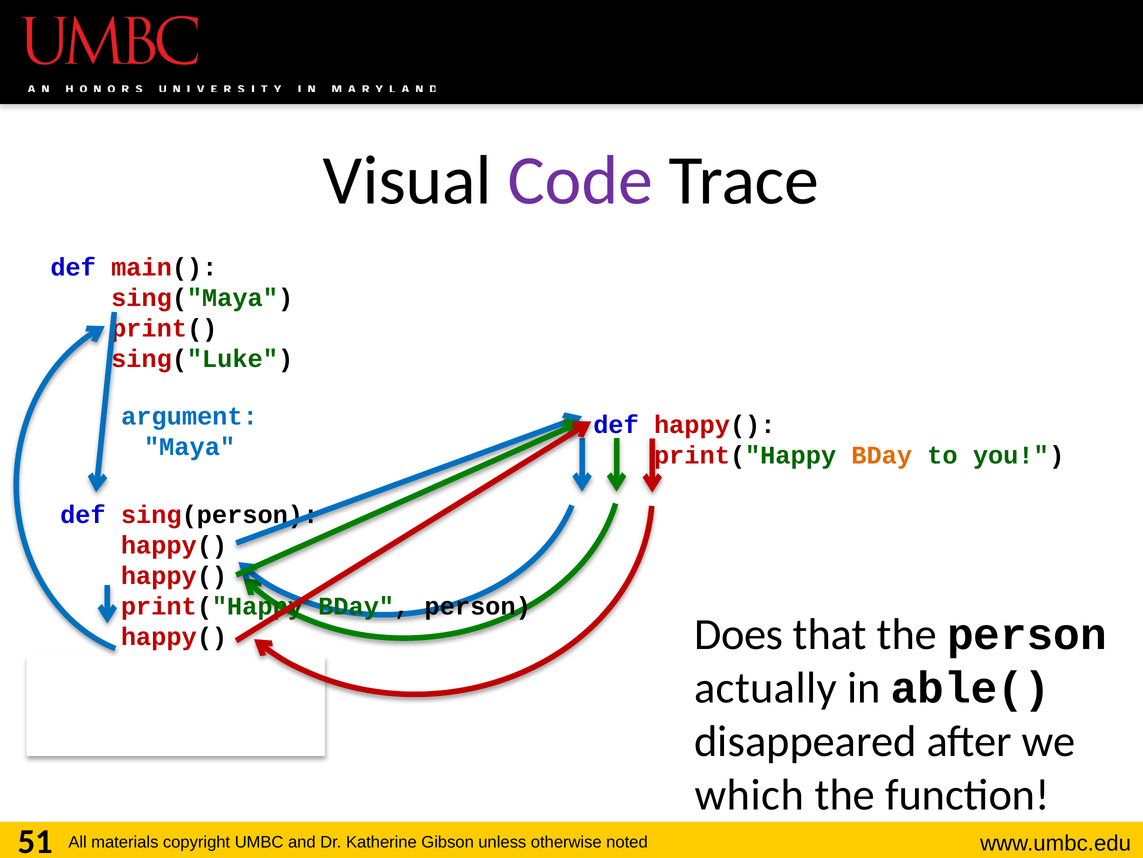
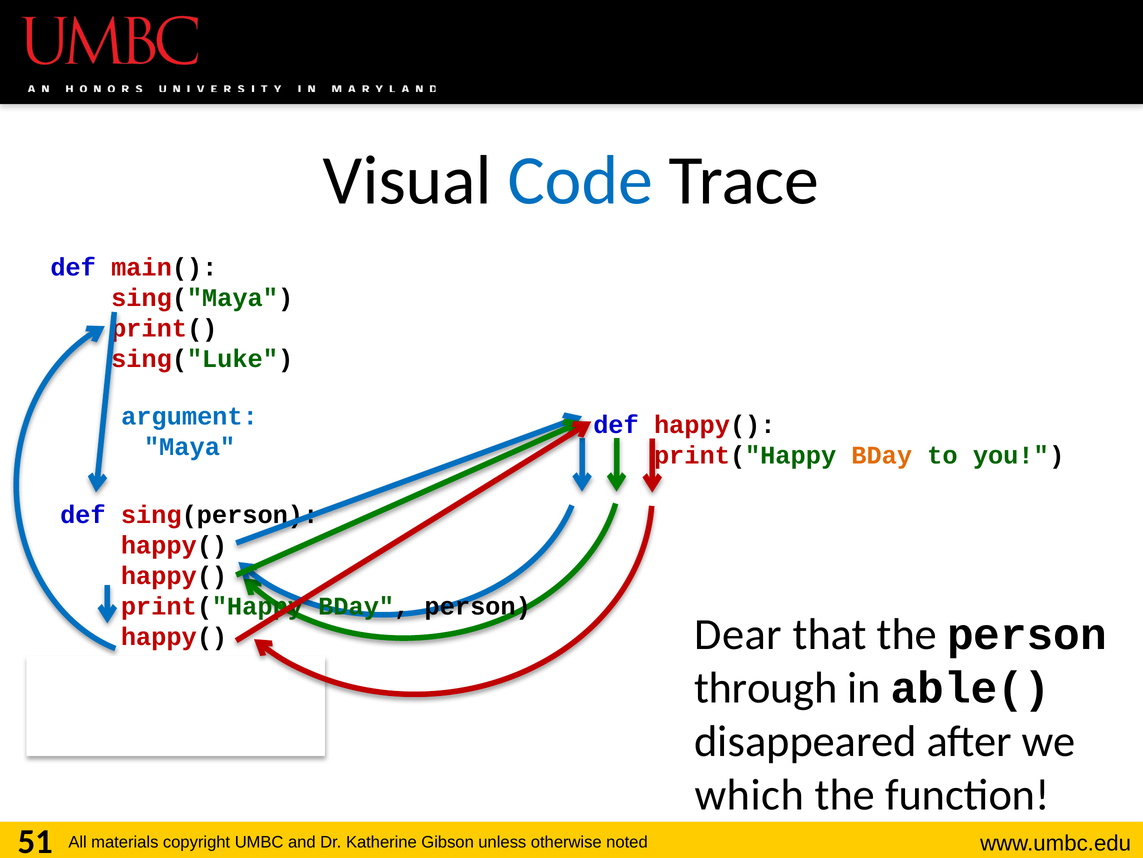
Code colour: purple -> blue
Does: Does -> Dear
actually: actually -> through
